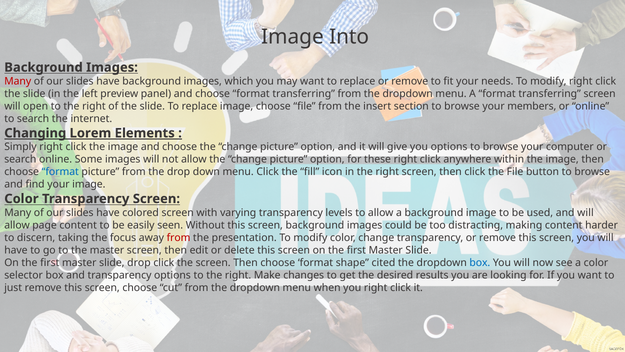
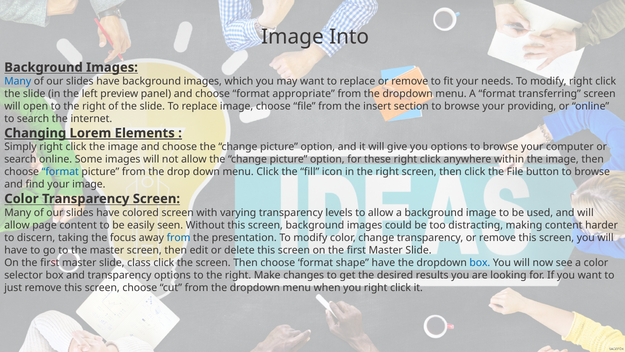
Many at (18, 81) colour: red -> blue
choose format transferring: transferring -> appropriate
members: members -> providing
from at (179, 237) colour: red -> blue
slide drop: drop -> class
shape cited: cited -> have
